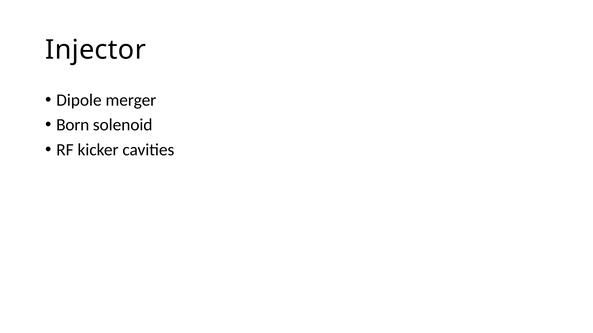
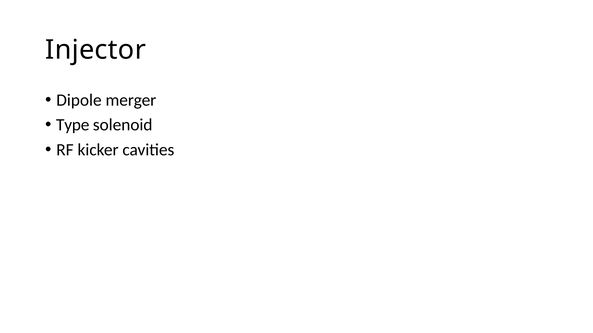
Born: Born -> Type
